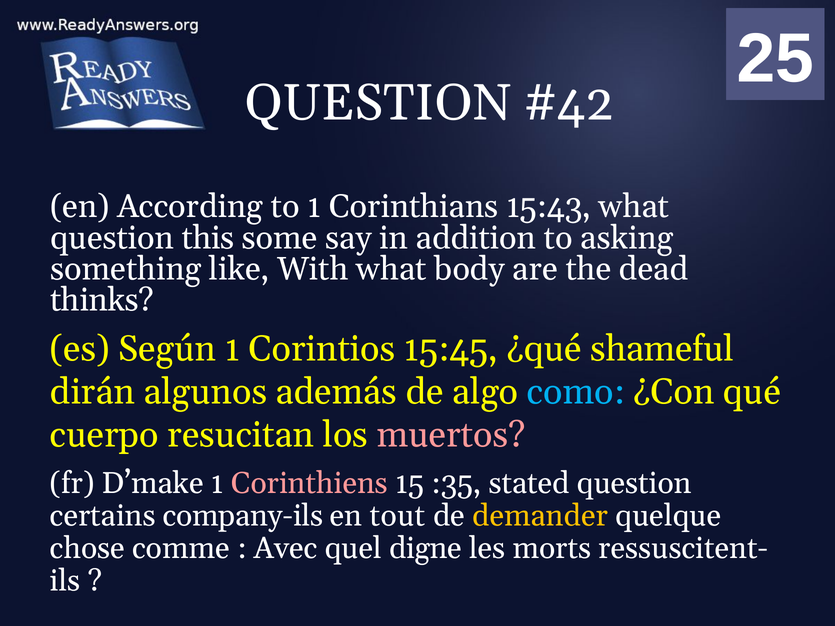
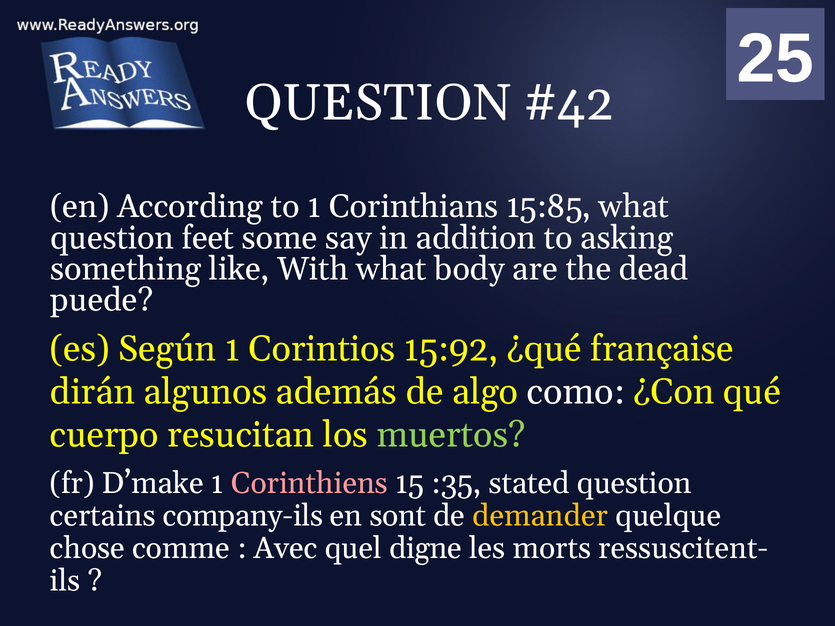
15:43: 15:43 -> 15:85
this: this -> feet
thinks: thinks -> puede
15:45: 15:45 -> 15:92
shameful: shameful -> française
como colour: light blue -> white
muertos colour: pink -> light green
tout: tout -> sont
